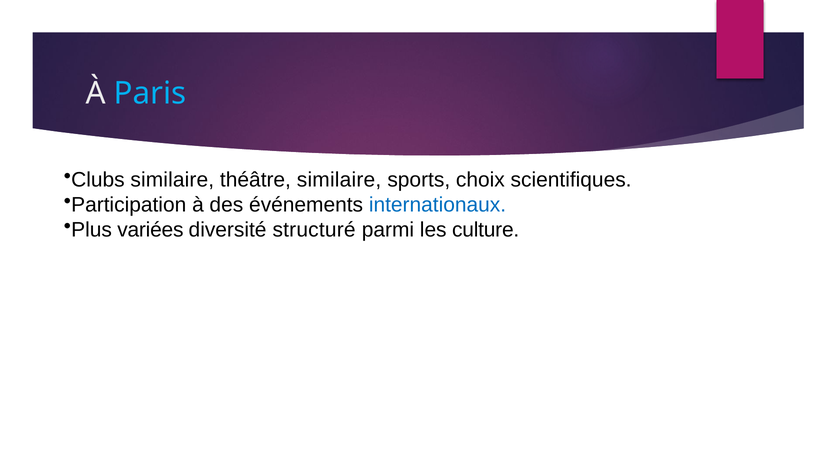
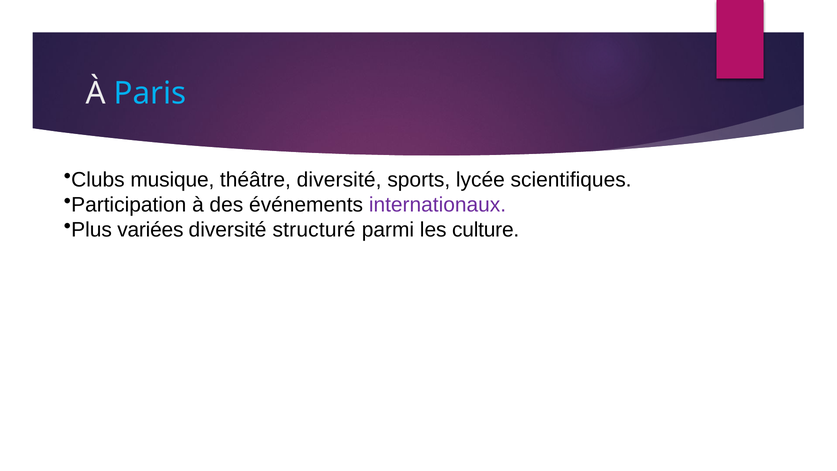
Clubs similaire: similaire -> musique
théâtre similaire: similaire -> diversité
choix: choix -> lycée
internationaux colour: blue -> purple
